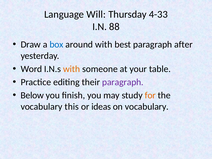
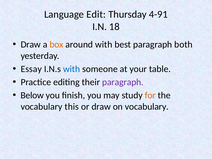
Will: Will -> Edit
4-33: 4-33 -> 4-91
88: 88 -> 18
box colour: blue -> orange
after: after -> both
Word: Word -> Essay
with at (72, 69) colour: orange -> blue
or ideas: ideas -> draw
